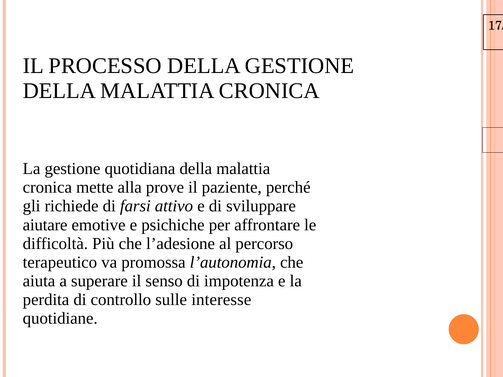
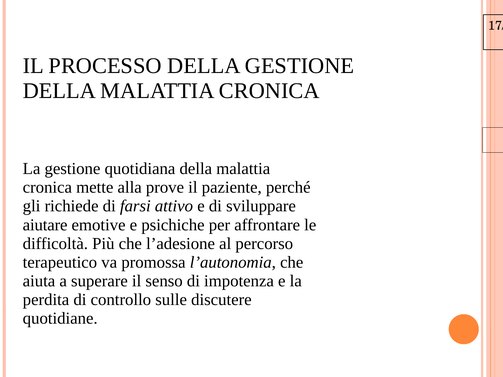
interesse: interesse -> discutere
